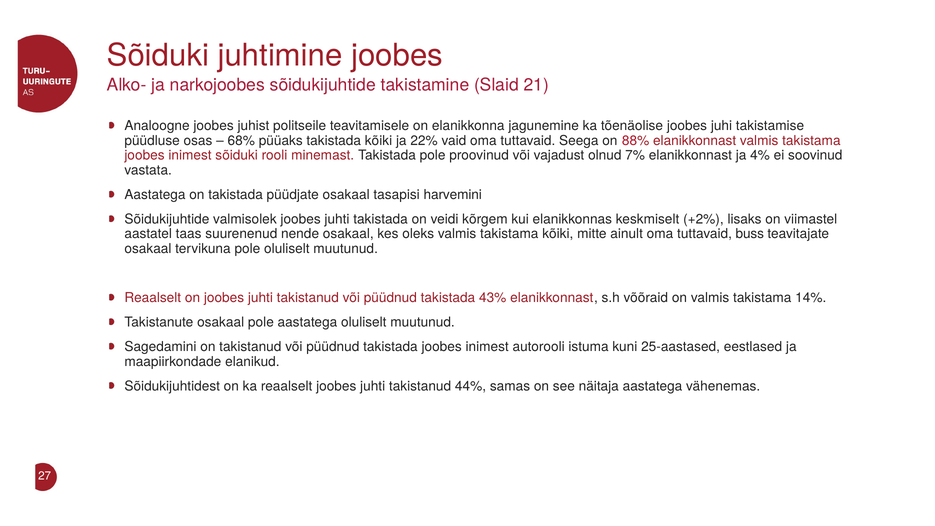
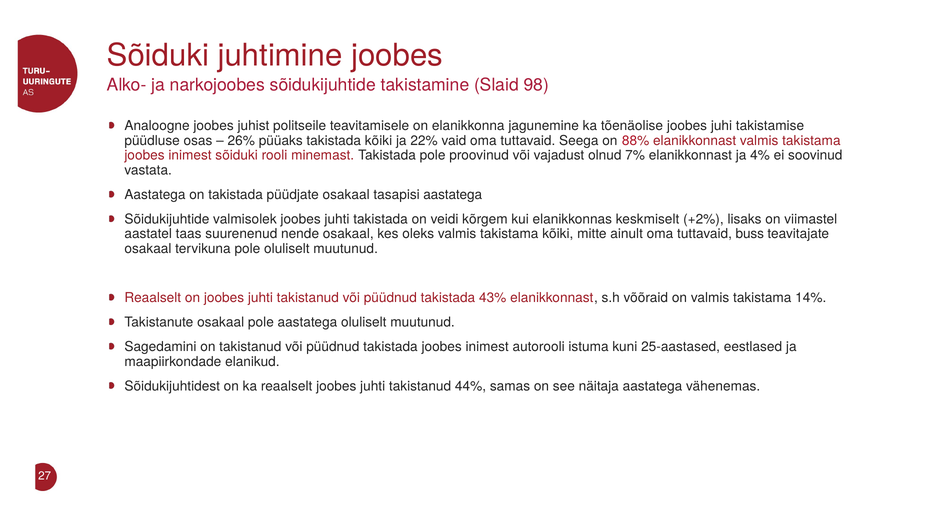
21: 21 -> 98
68%: 68% -> 26%
tasapisi harvemini: harvemini -> aastatega
